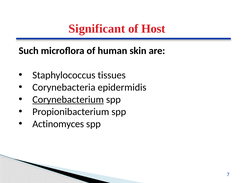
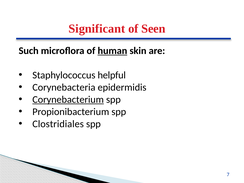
Host: Host -> Seen
human underline: none -> present
tissues: tissues -> helpful
Actinomyces: Actinomyces -> Clostridiales
